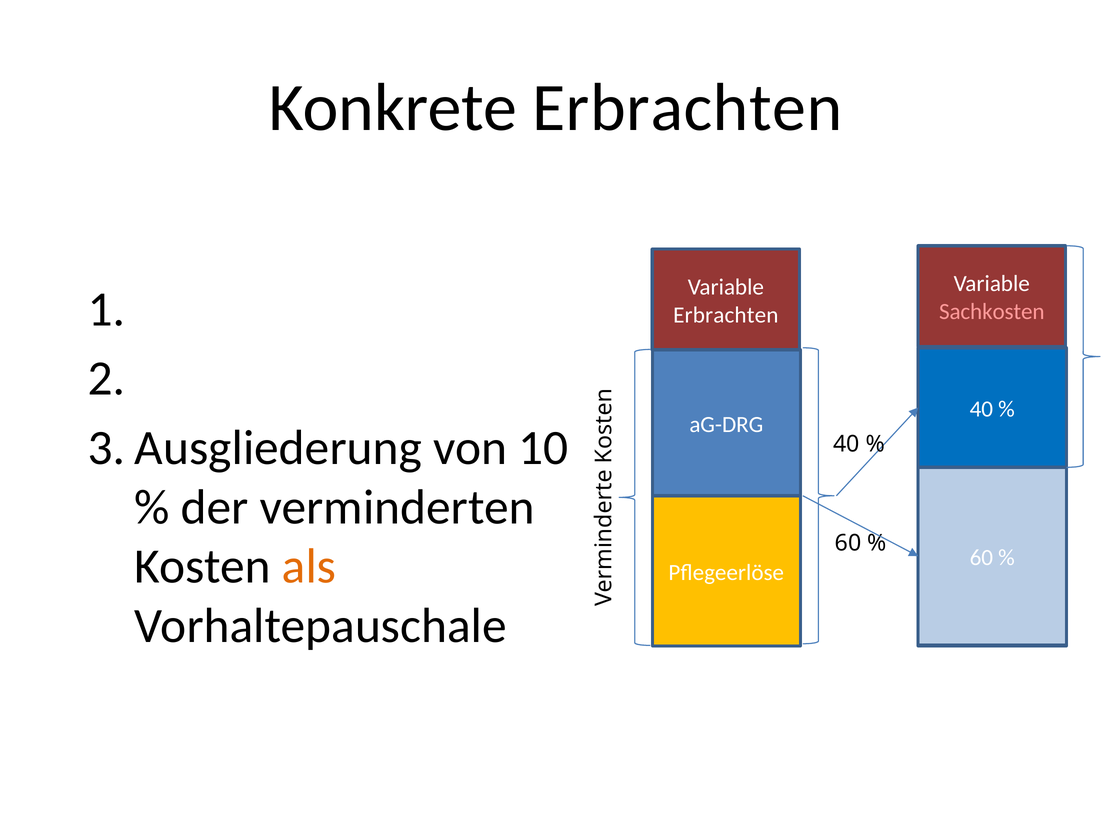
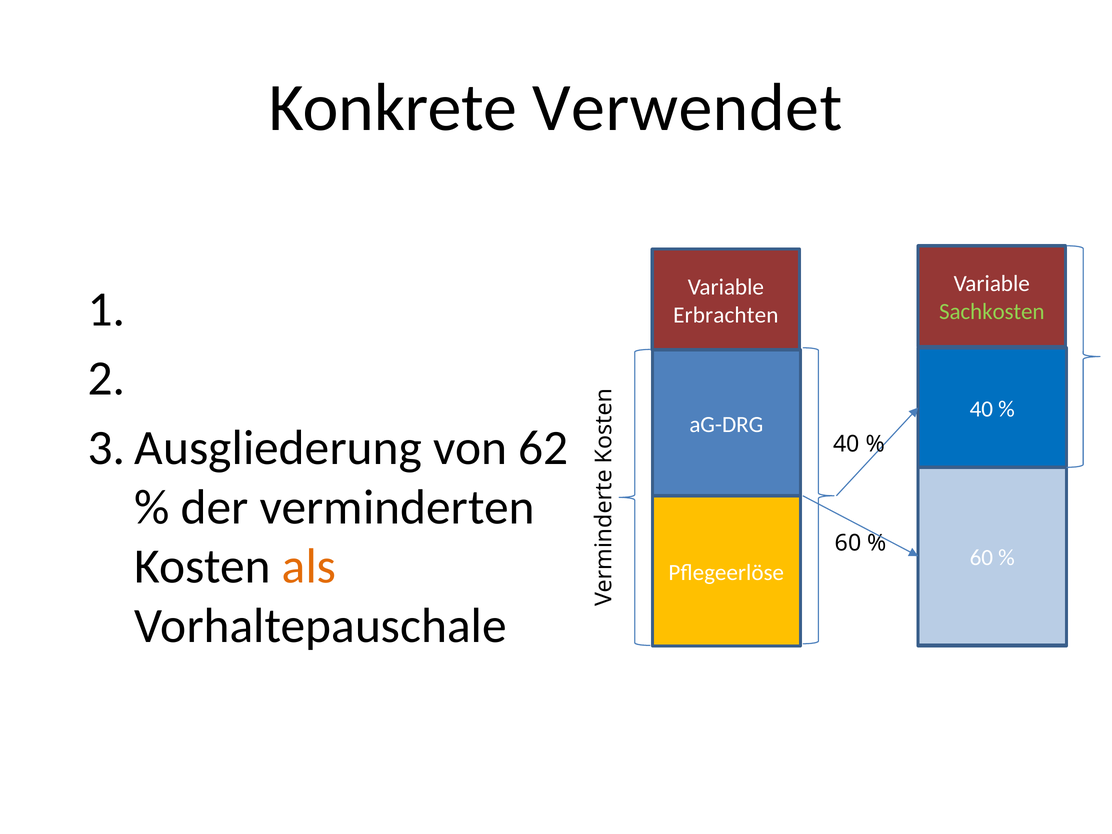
Konkrete Erbrachten: Erbrachten -> Verwendet
Sachkosten colour: pink -> light green
10: 10 -> 62
